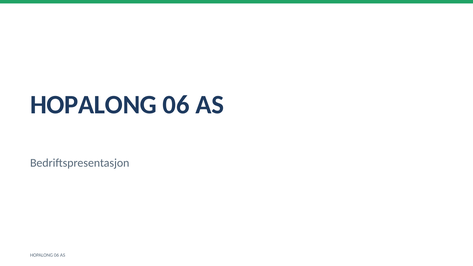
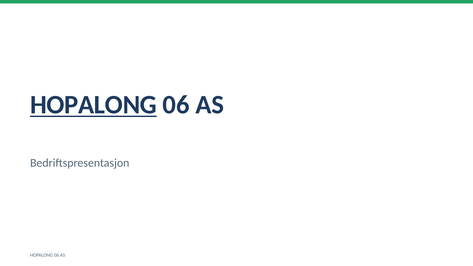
HOPALONG at (93, 105) underline: none -> present
